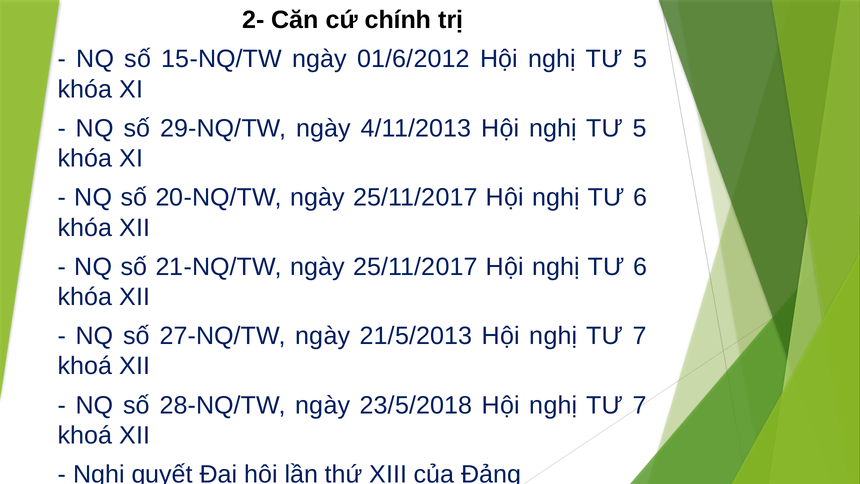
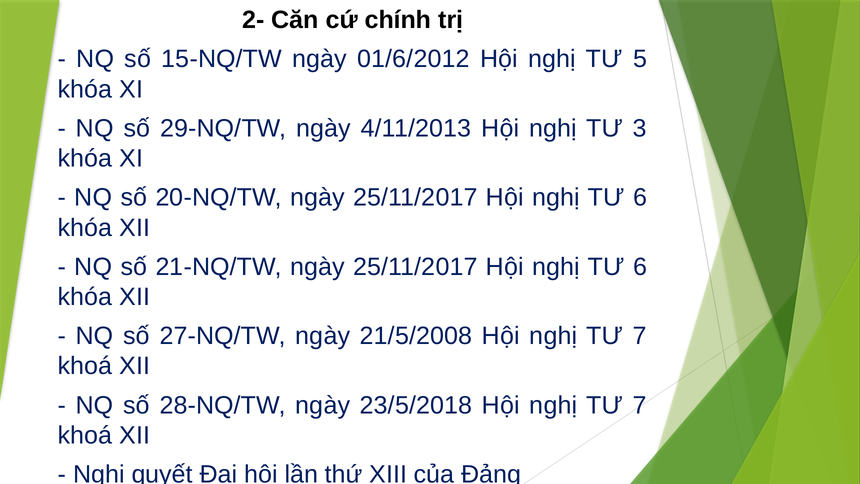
5 at (640, 128): 5 -> 3
21/5/2013: 21/5/2013 -> 21/5/2008
